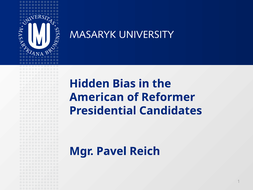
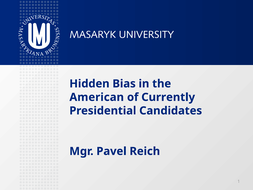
Reformer: Reformer -> Currently
